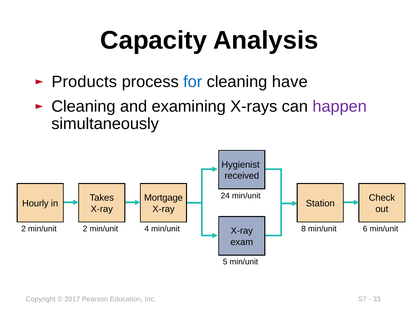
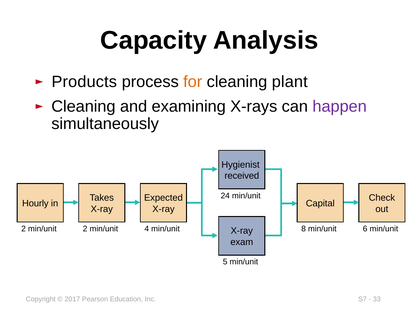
for colour: blue -> orange
have: have -> plant
Mortgage: Mortgage -> Expected
Station: Station -> Capital
